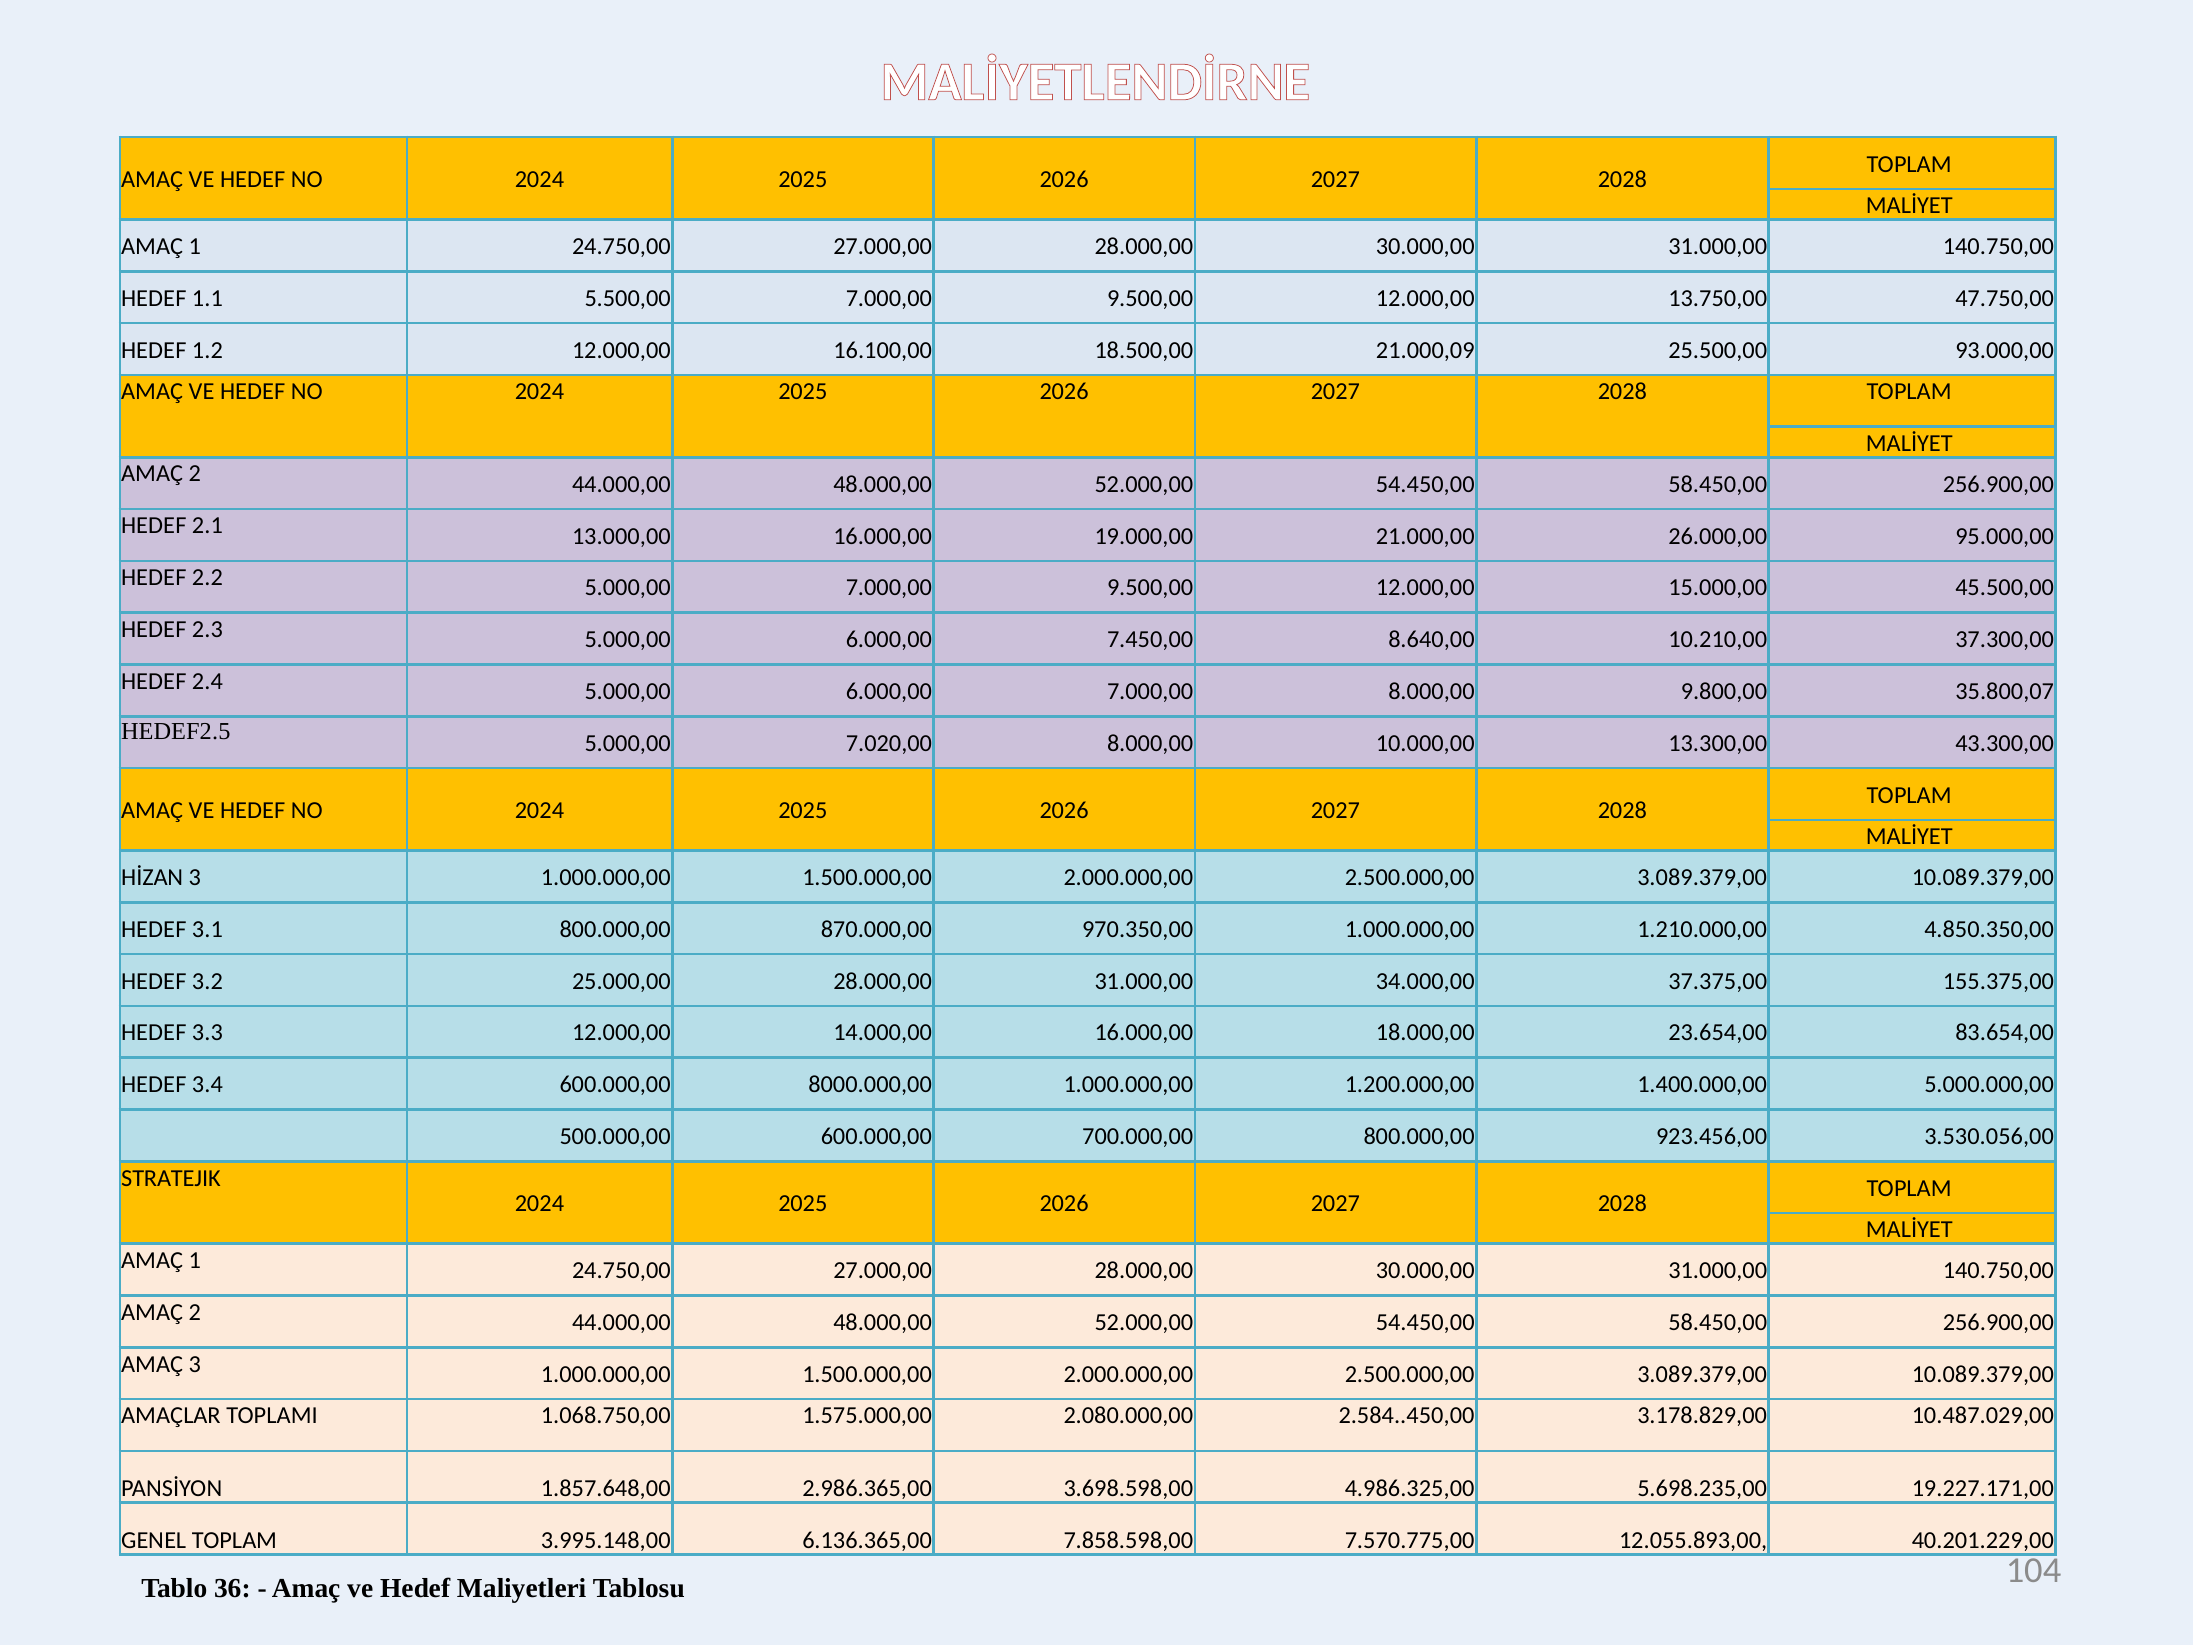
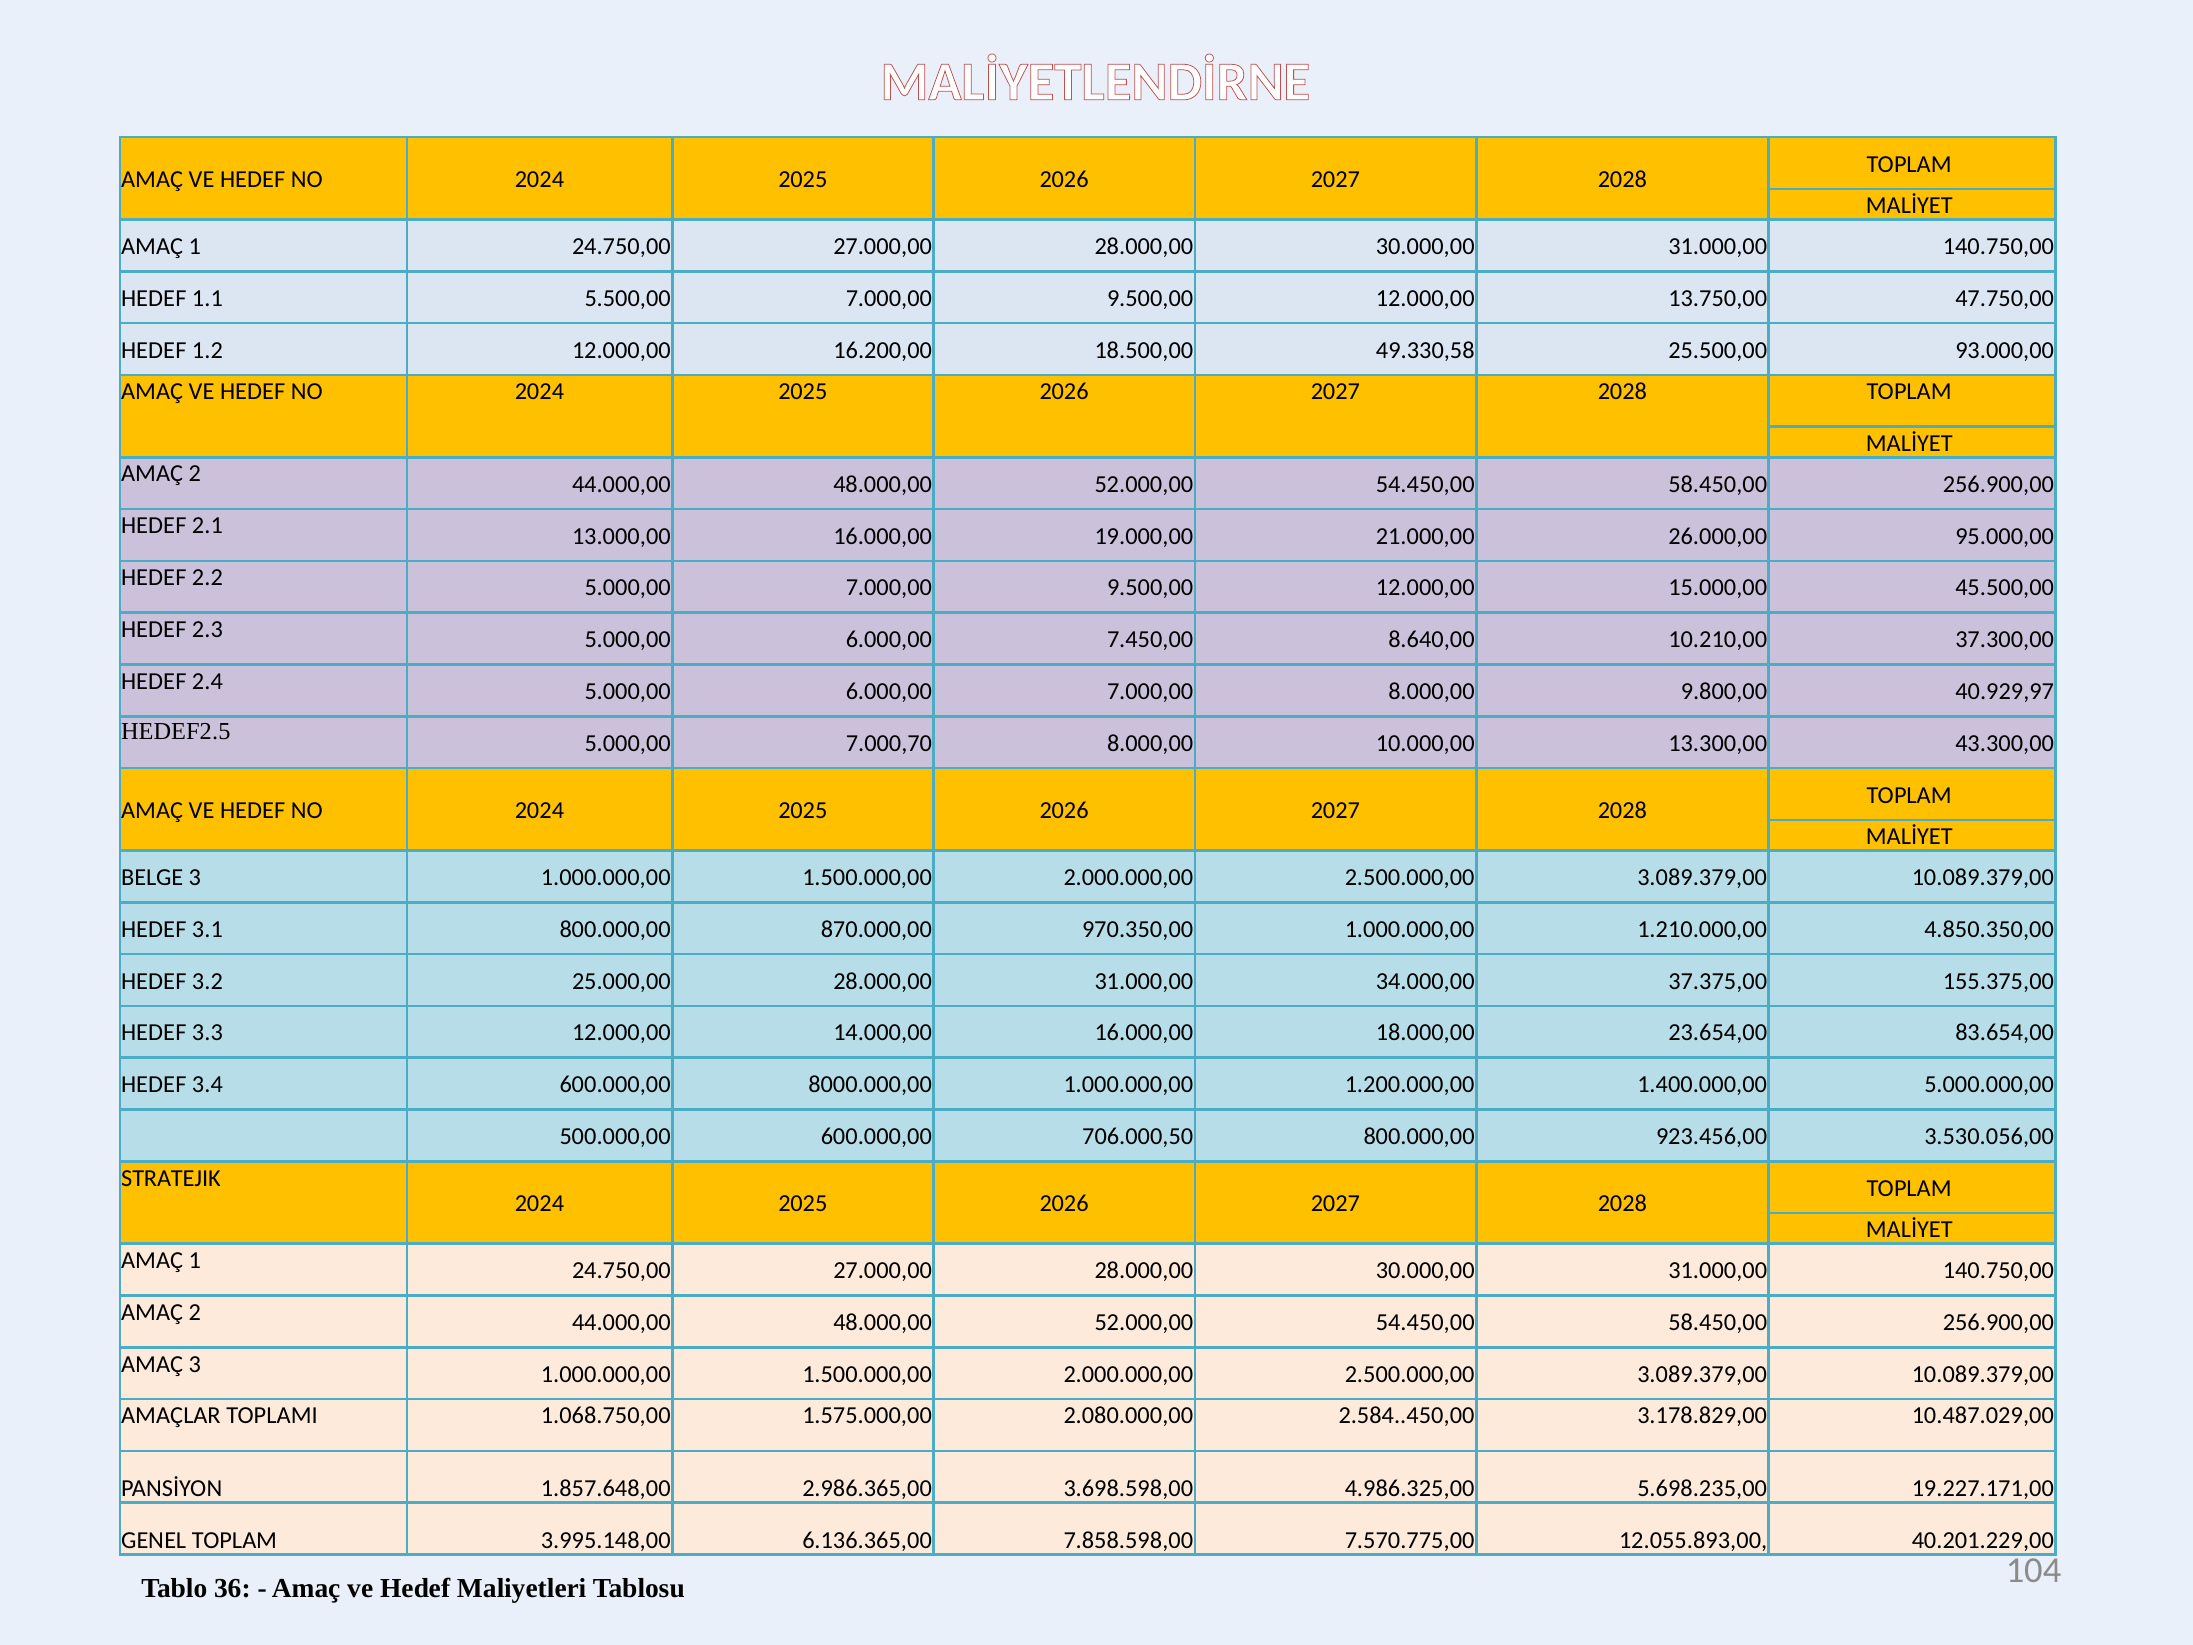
16.100,00: 16.100,00 -> 16.200,00
21.000,09: 21.000,09 -> 49.330,58
35.800,07: 35.800,07 -> 40.929,97
7.020,00: 7.020,00 -> 7.000,70
HİZAN: HİZAN -> BELGE
700.000,00: 700.000,00 -> 706.000,50
